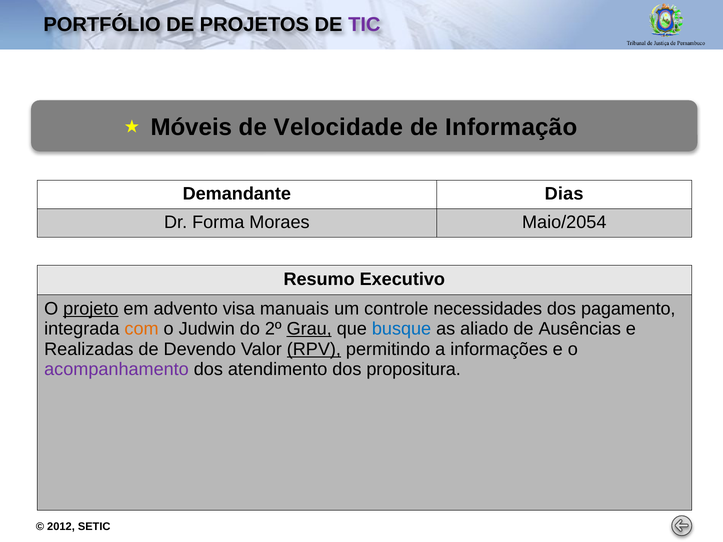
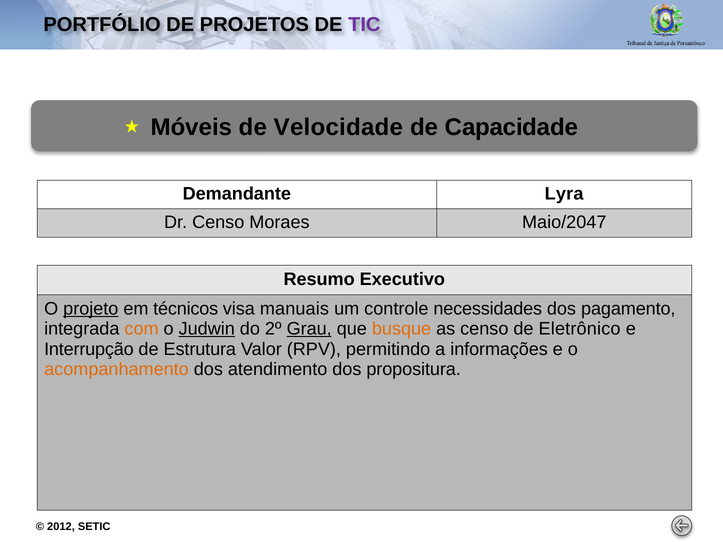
Informação: Informação -> Capacidade
Dias: Dias -> Lyra
Dr Forma: Forma -> Censo
Maio/2054: Maio/2054 -> Maio/2047
advento: advento -> técnicos
Judwin underline: none -> present
busque colour: blue -> orange
as aliado: aliado -> censo
Ausências: Ausências -> Eletrônico
Realizadas: Realizadas -> Interrupção
Devendo: Devendo -> Estrutura
RPV underline: present -> none
acompanhamento colour: purple -> orange
